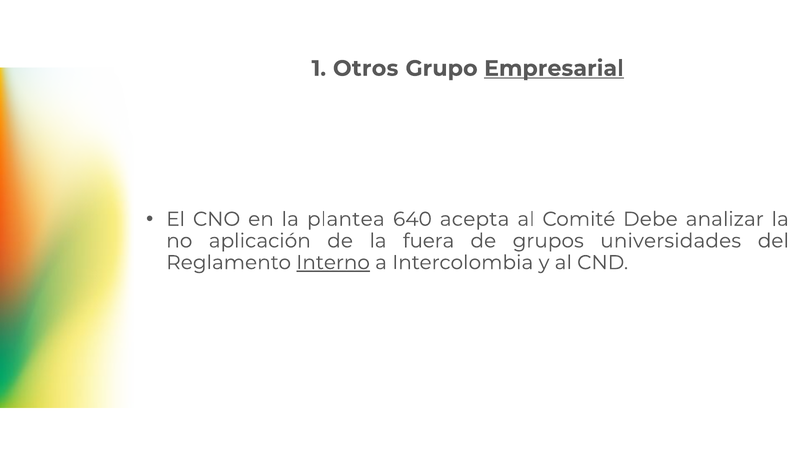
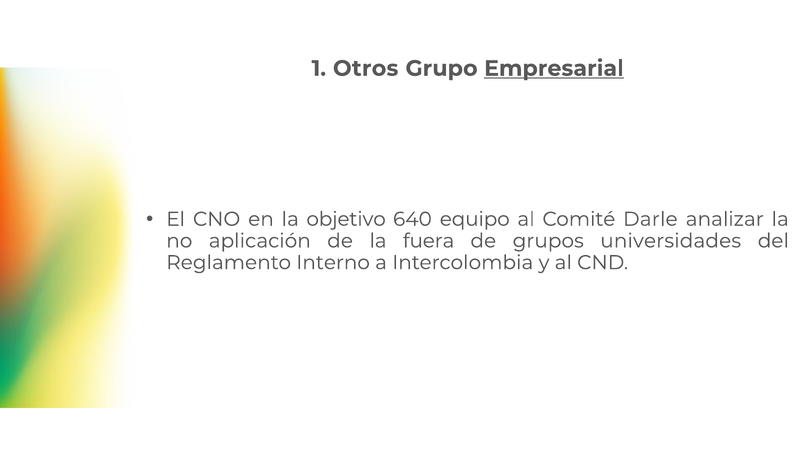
plantea: plantea -> objetivo
acepta: acepta -> equipo
Debe: Debe -> Darle
Interno underline: present -> none
